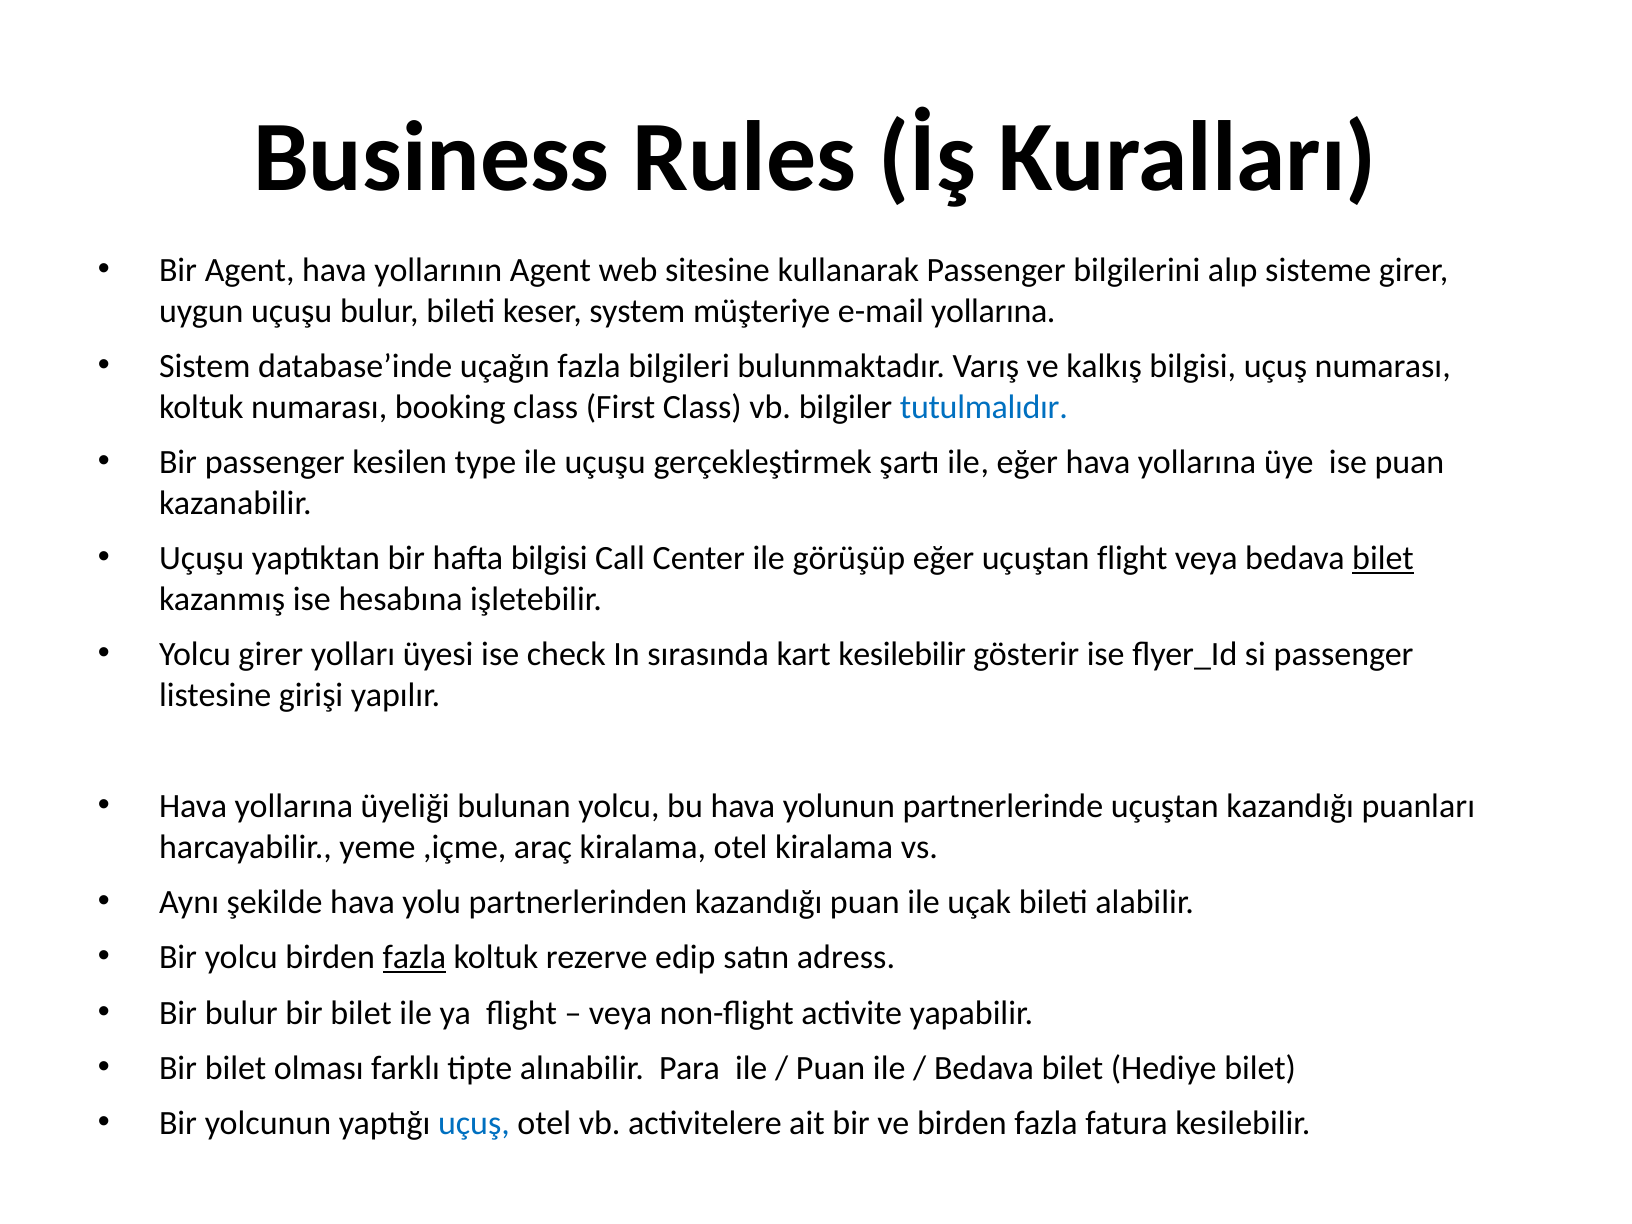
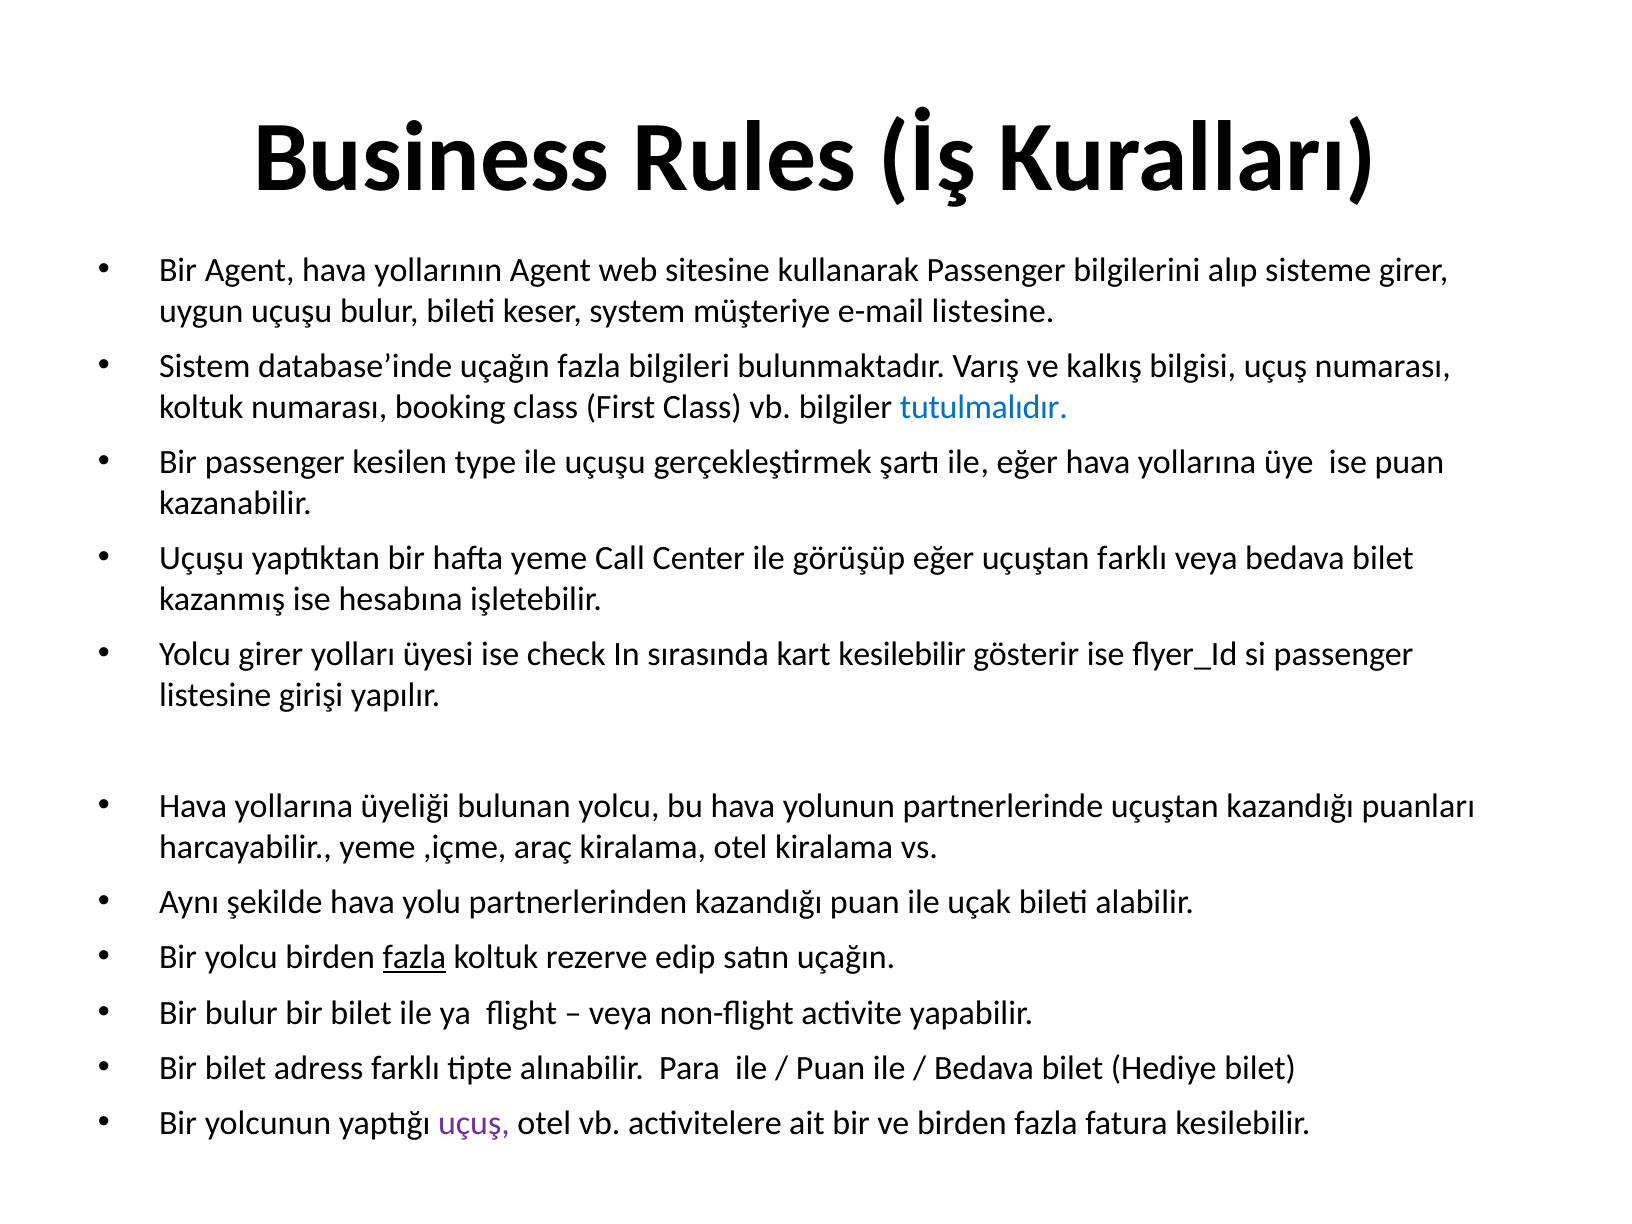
e-mail yollarına: yollarına -> listesine
hafta bilgisi: bilgisi -> yeme
uçuştan flight: flight -> farklı
bilet at (1383, 559) underline: present -> none
satın adress: adress -> uçağın
olması: olması -> adress
uçuş at (474, 1124) colour: blue -> purple
